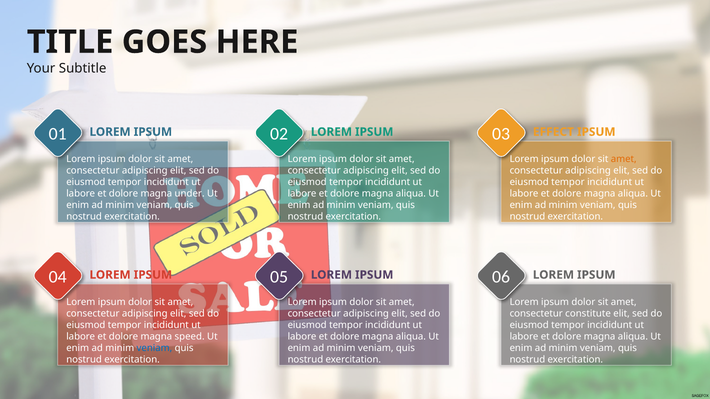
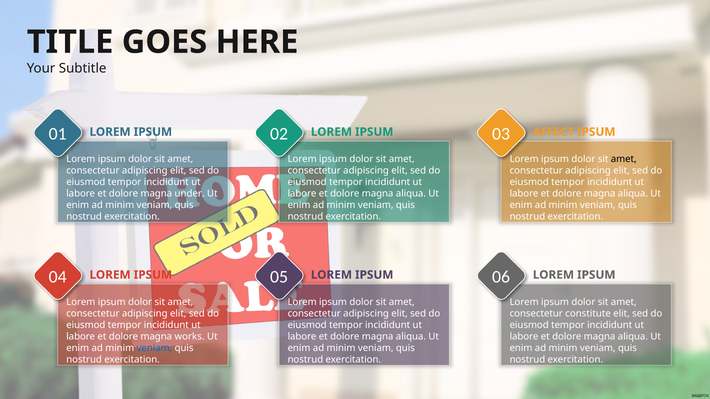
EFFECT: EFFECT -> AFFECT
amet at (624, 159) colour: orange -> black
speed: speed -> works
